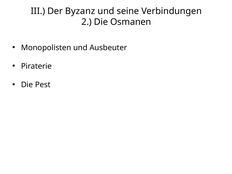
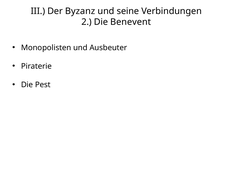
Osmanen: Osmanen -> Benevent
